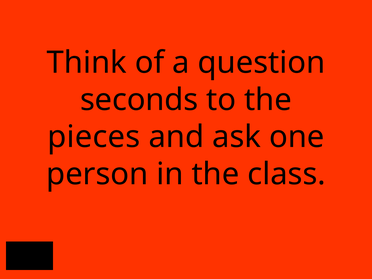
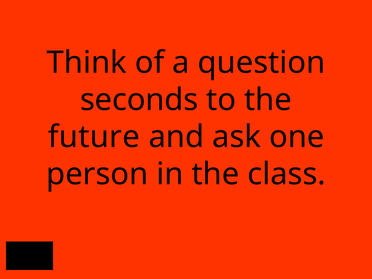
pieces: pieces -> future
